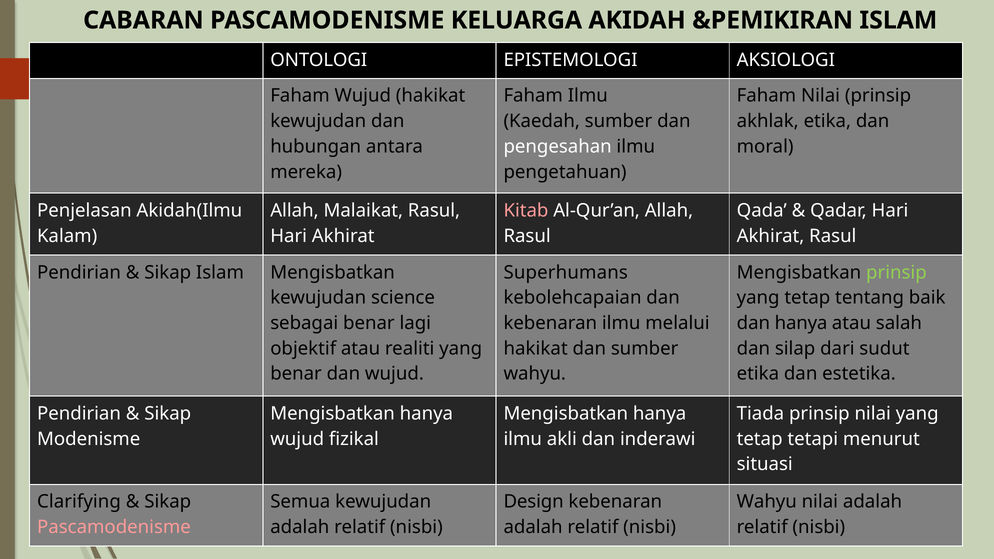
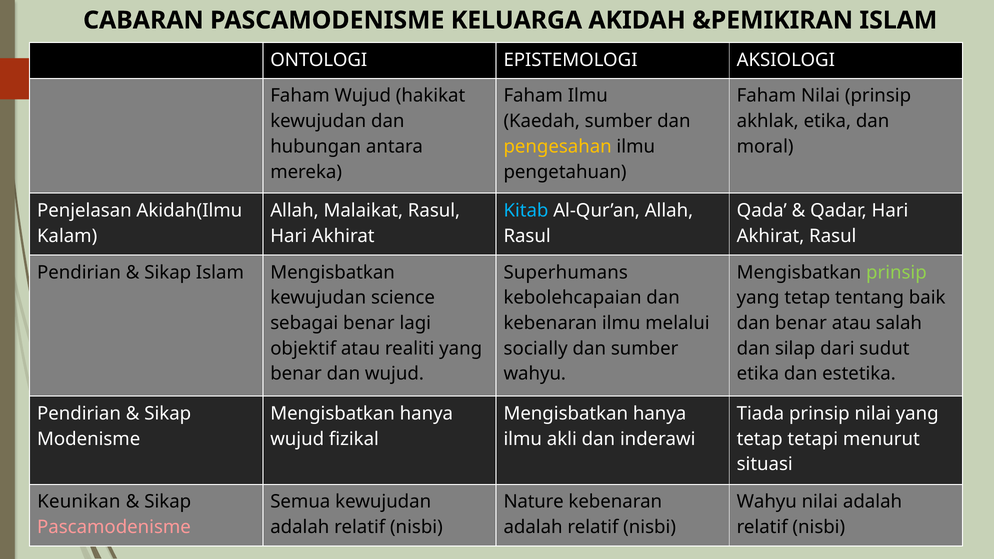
pengesahan colour: white -> yellow
Kitab colour: pink -> light blue
dan hanya: hanya -> benar
hakikat at (536, 348): hakikat -> socially
Clarifying: Clarifying -> Keunikan
Design: Design -> Nature
